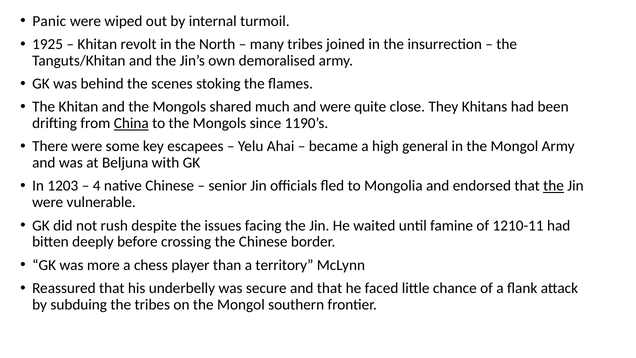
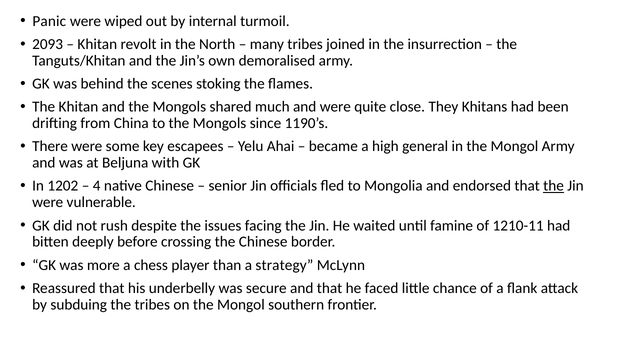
1925: 1925 -> 2093
China underline: present -> none
1203: 1203 -> 1202
territory: territory -> strategy
